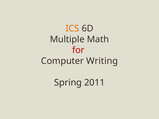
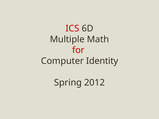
ICS colour: orange -> red
Writing: Writing -> Identity
2011: 2011 -> 2012
